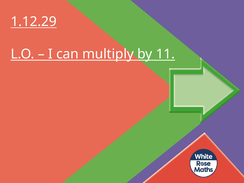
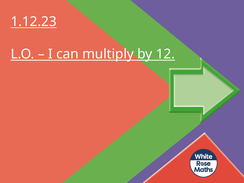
1.12.29: 1.12.29 -> 1.12.23
11: 11 -> 12
